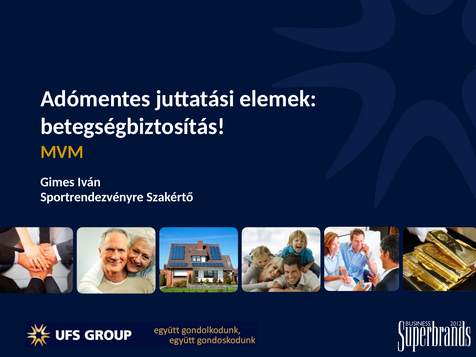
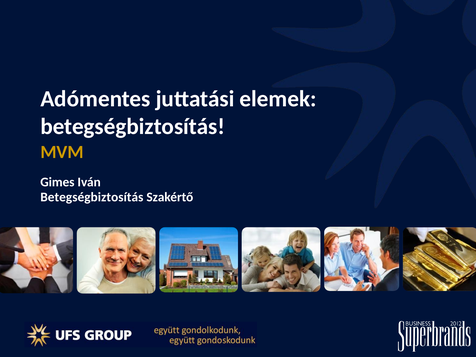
Sportrendezvényre at (92, 197): Sportrendezvényre -> Betegségbiztosítás
